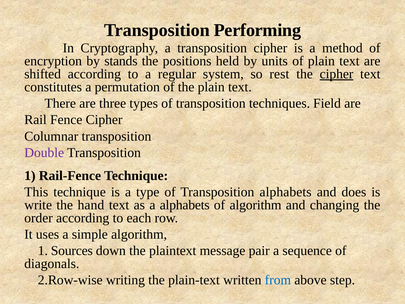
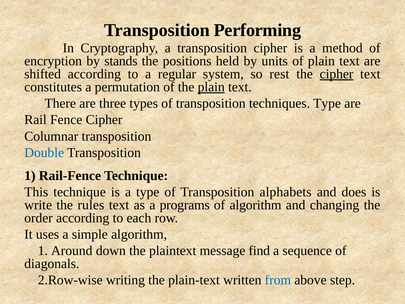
plain at (211, 87) underline: none -> present
techniques Field: Field -> Type
Double colour: purple -> blue
hand: hand -> rules
a alphabets: alphabets -> programs
Sources: Sources -> Around
pair: pair -> find
